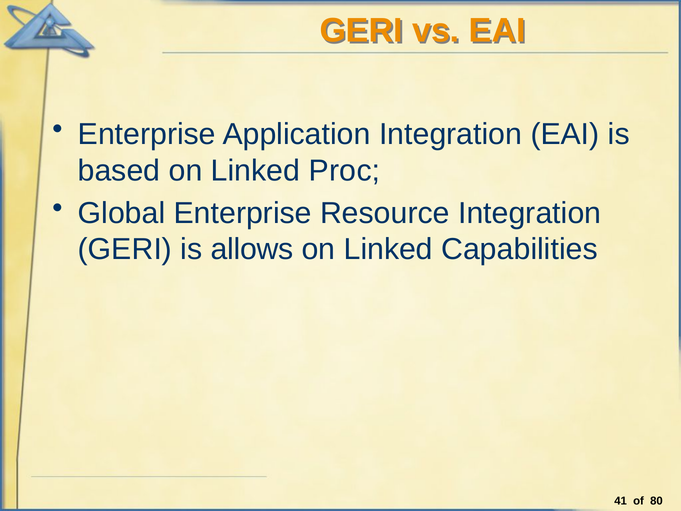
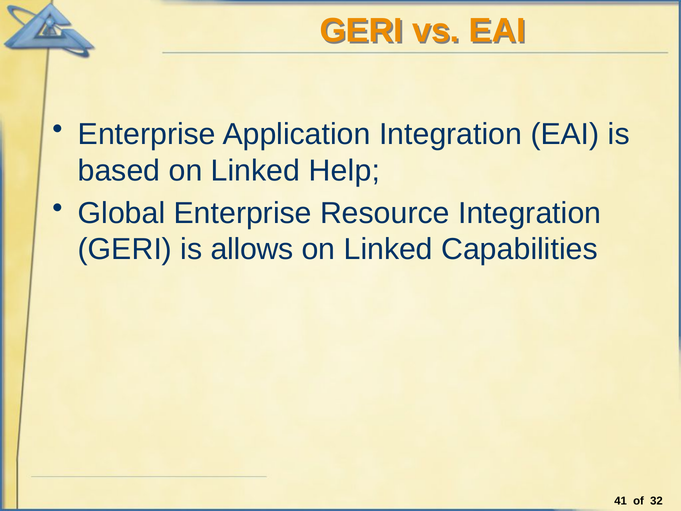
Proc: Proc -> Help
80: 80 -> 32
